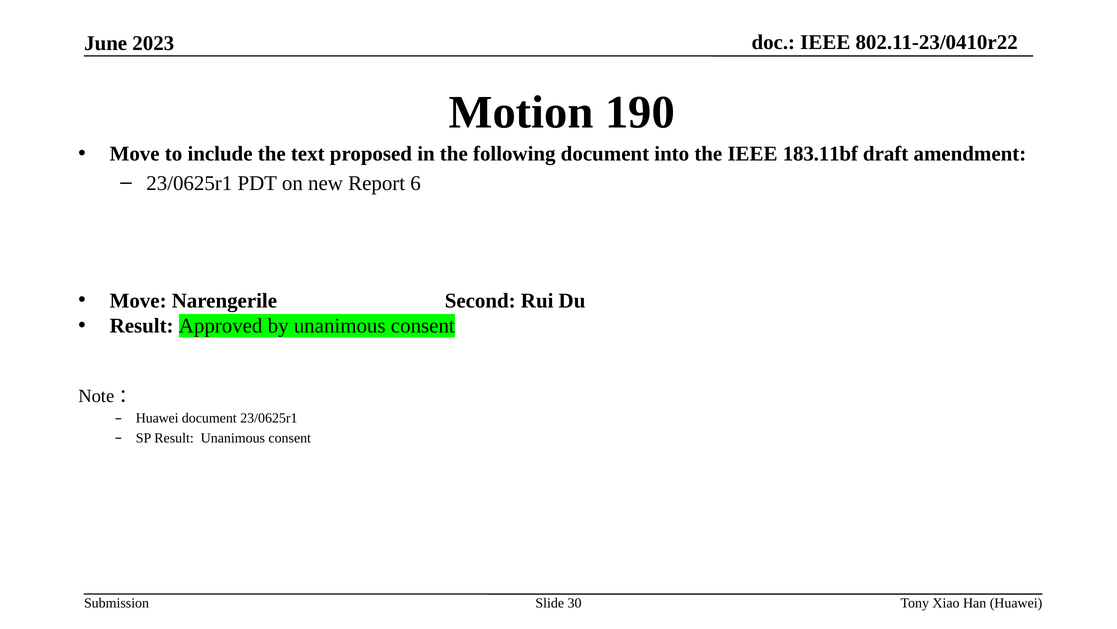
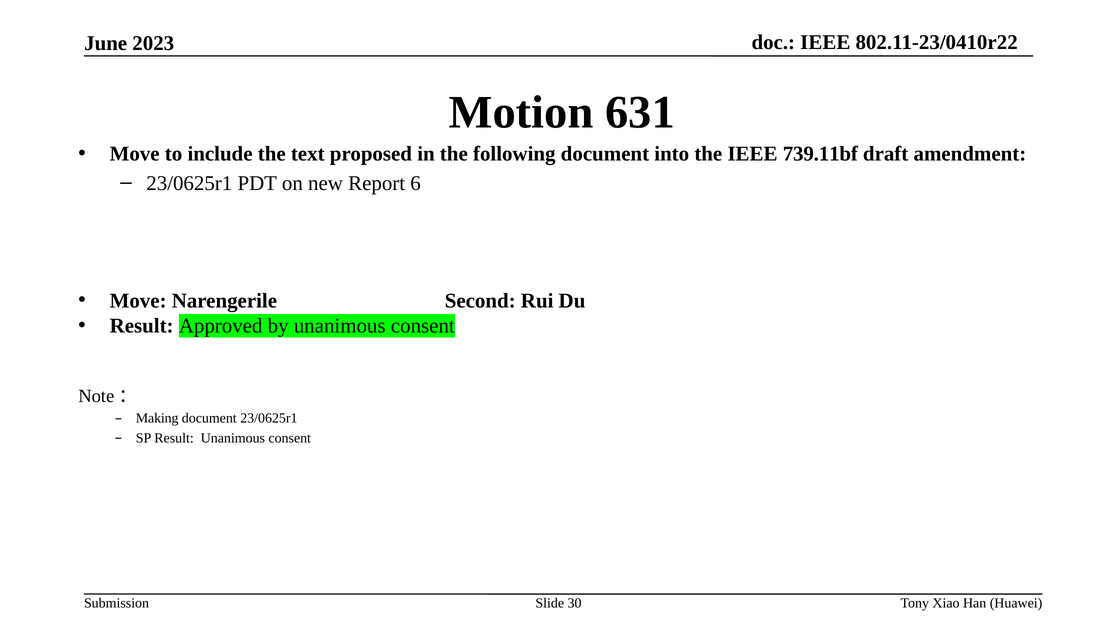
190: 190 -> 631
183.11bf: 183.11bf -> 739.11bf
Huawei at (157, 418): Huawei -> Making
